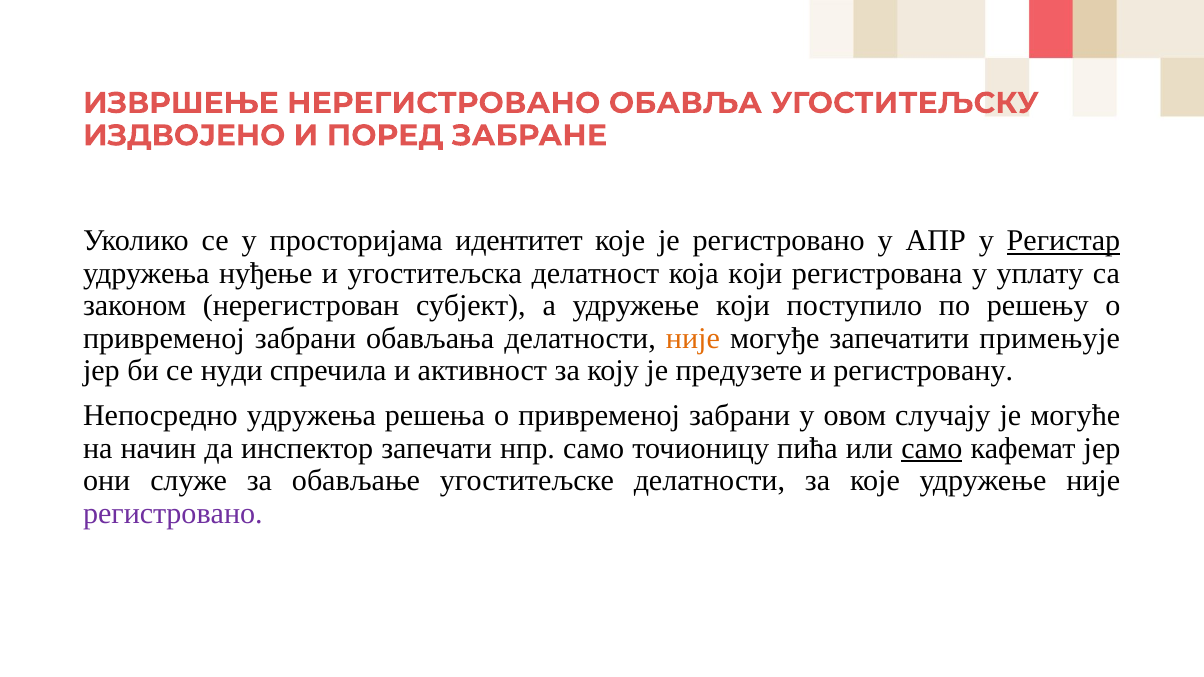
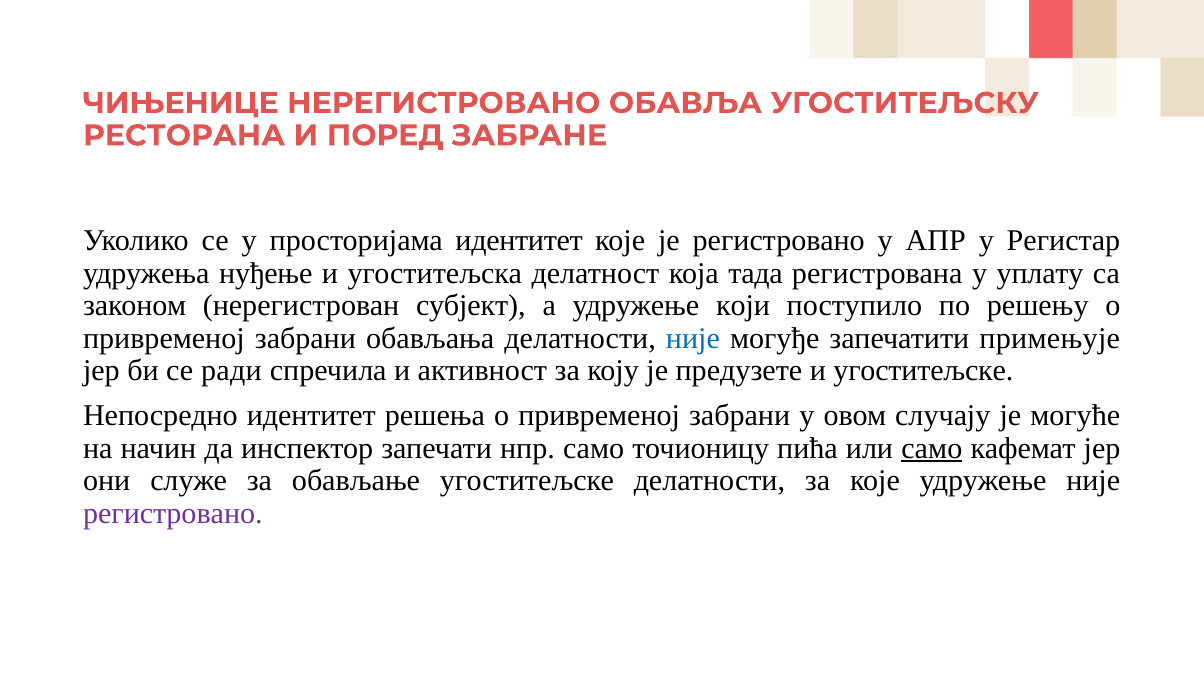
ИЗВРШЕЊЕ: ИЗВРШЕЊЕ -> ЧИЊЕНИЦЕ
ИЗДВОЈЕНО: ИЗДВОЈЕНО -> РЕСТОРАНА
Регистар underline: present -> none
која који: који -> тада
није at (693, 338) colour: orange -> blue
нуди: нуди -> ради
и регистровану: регистровану -> угоститељске
Непосредно удружења: удружења -> идентитет
